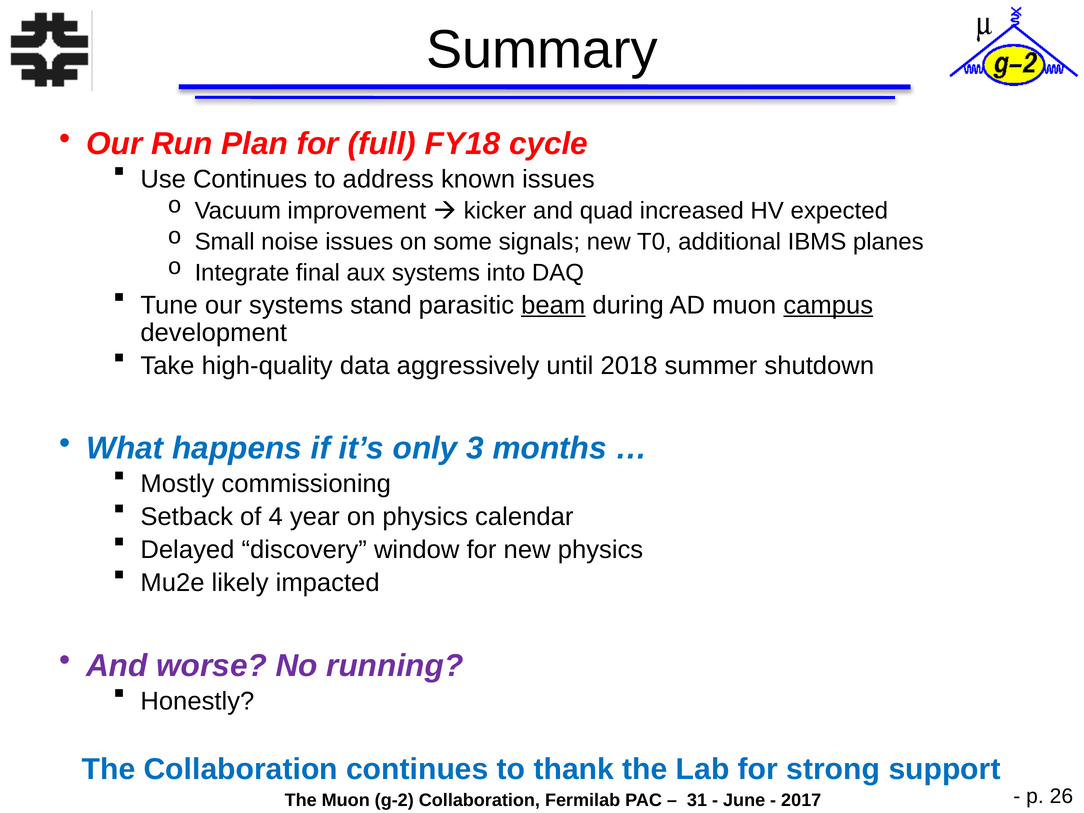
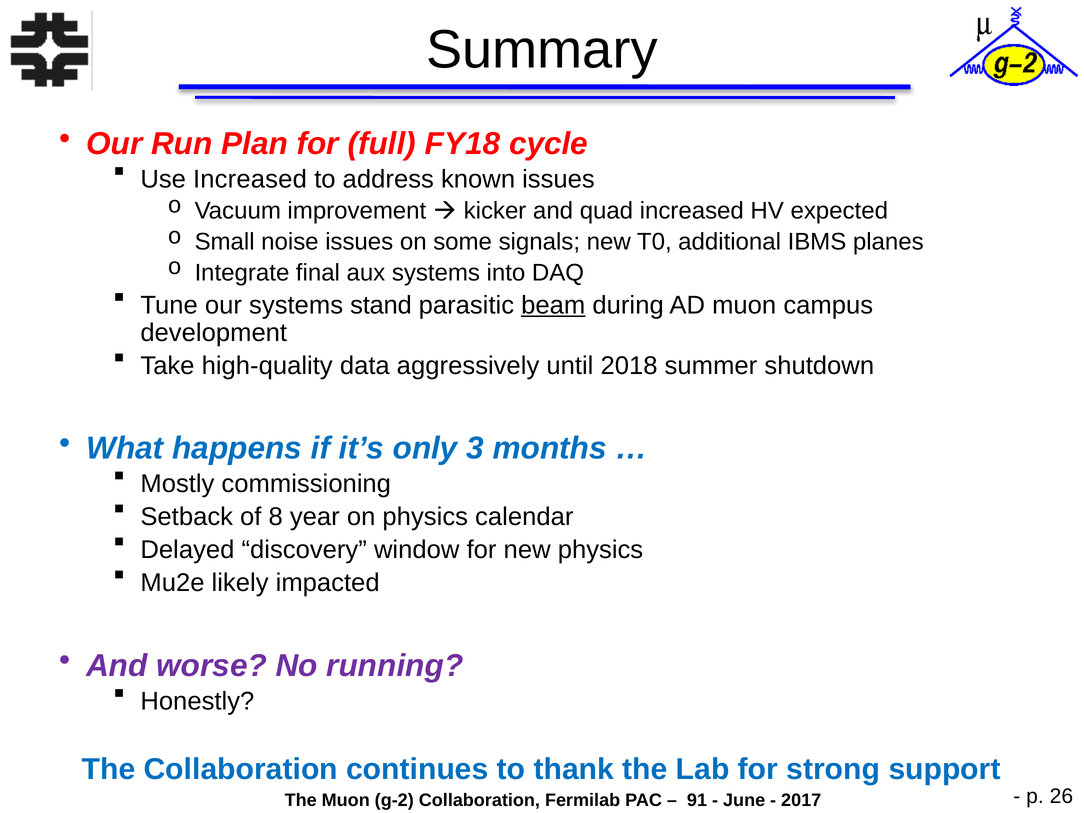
Use Continues: Continues -> Increased
campus underline: present -> none
4: 4 -> 8
31: 31 -> 91
